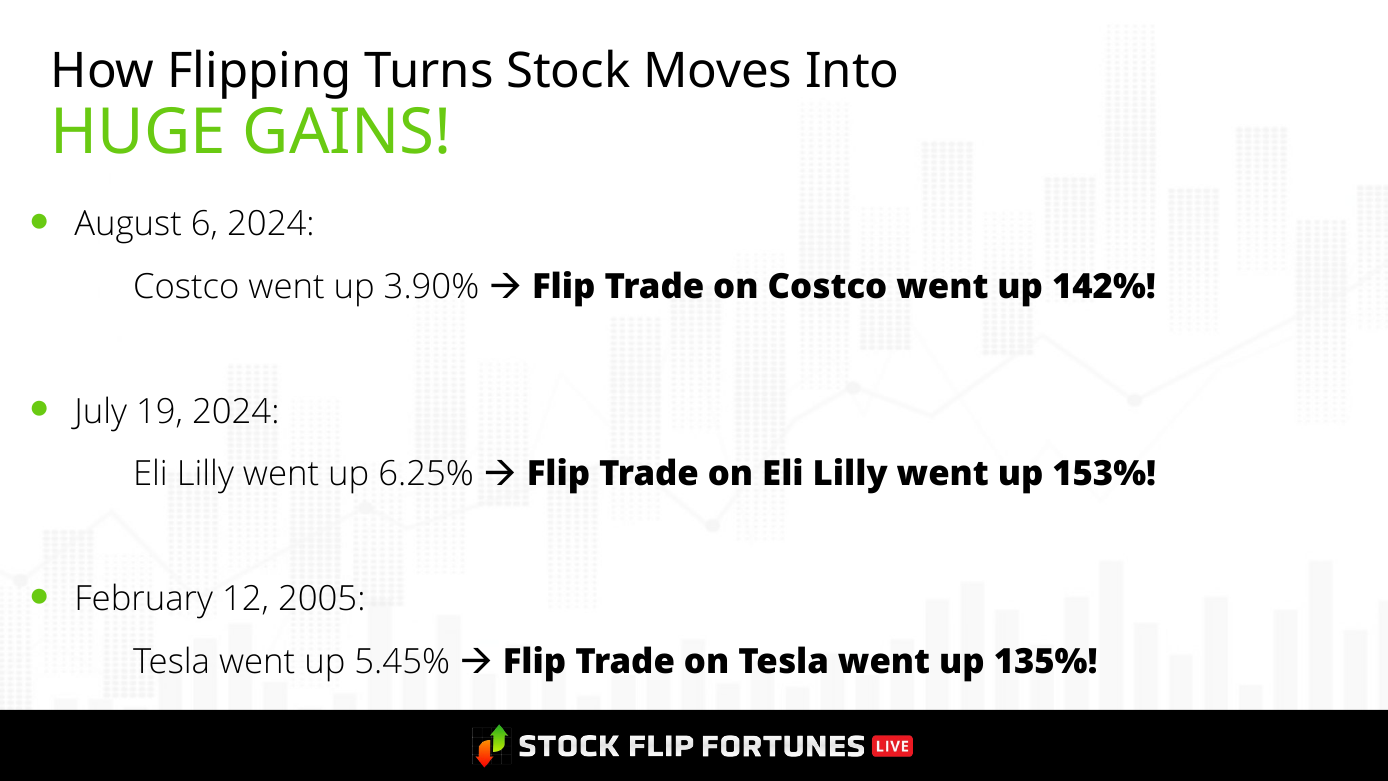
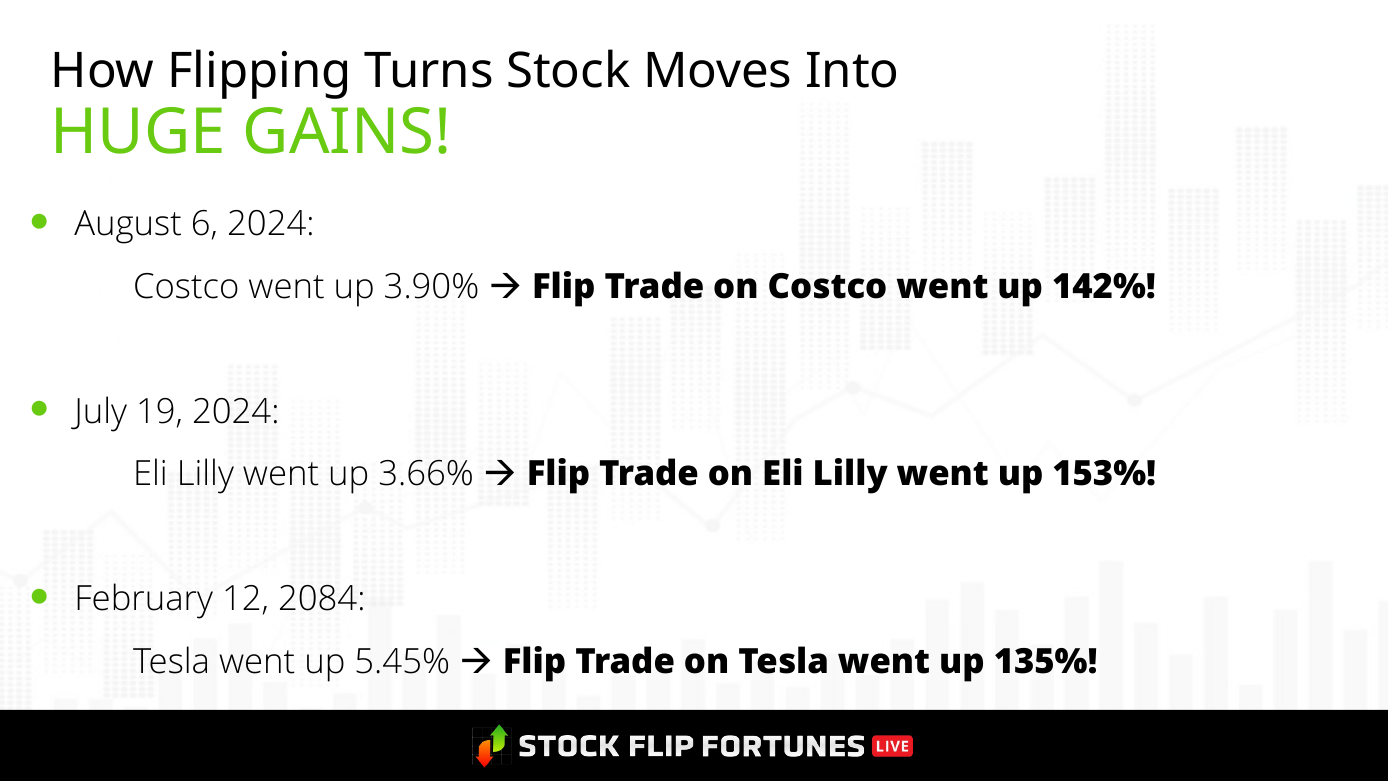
6.25%: 6.25% -> 3.66%
2005: 2005 -> 2084
